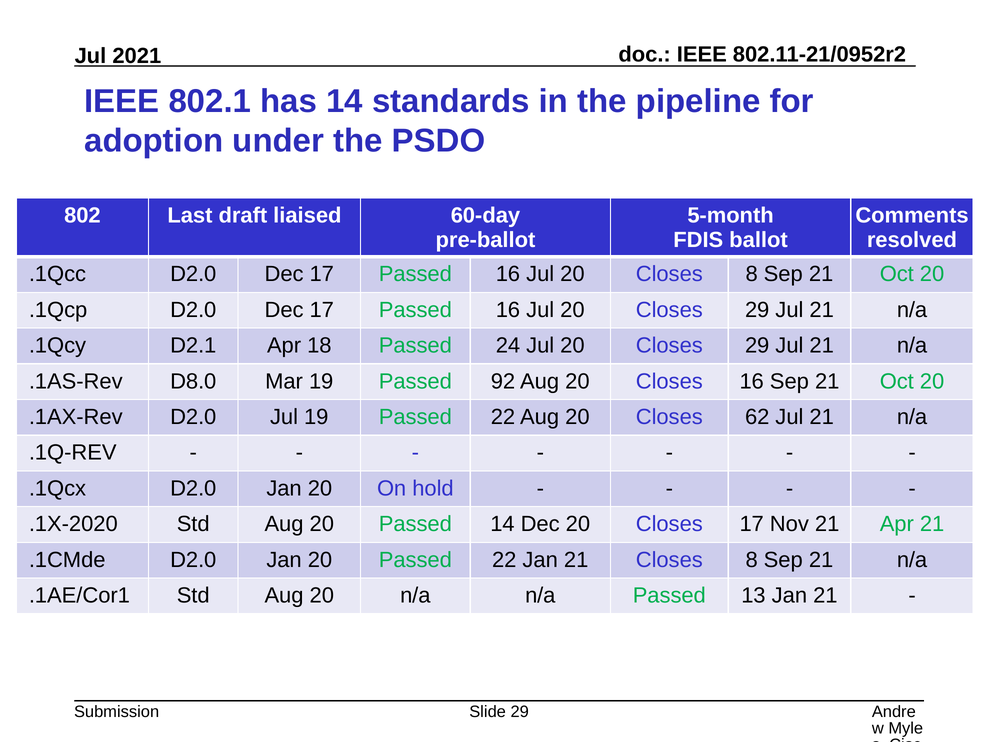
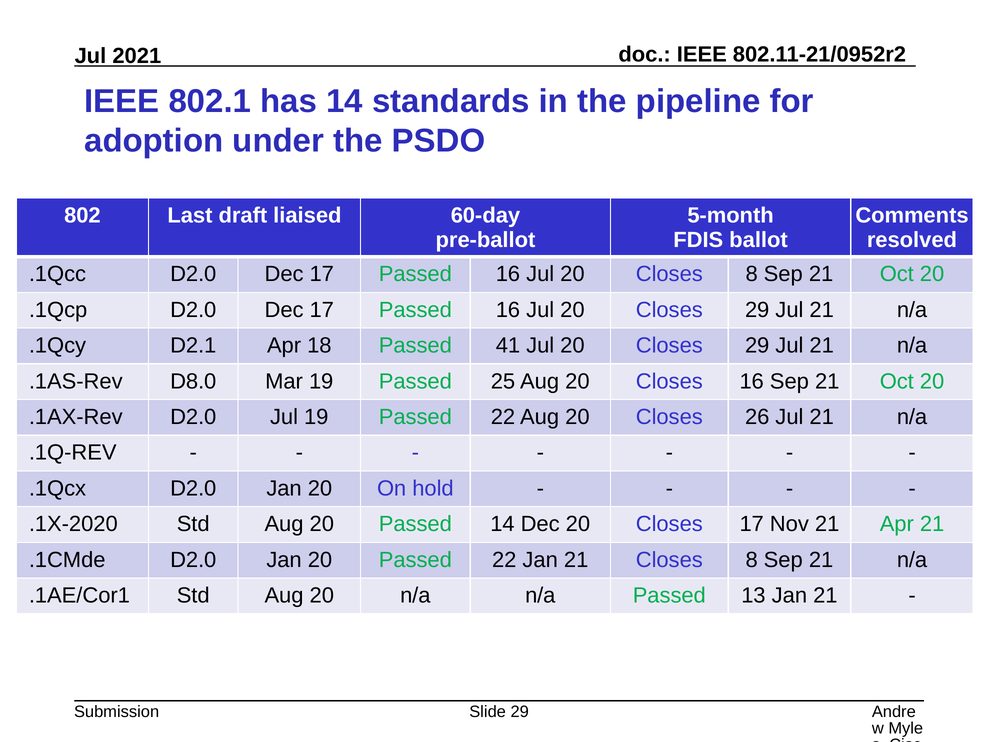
24: 24 -> 41
92: 92 -> 25
62: 62 -> 26
